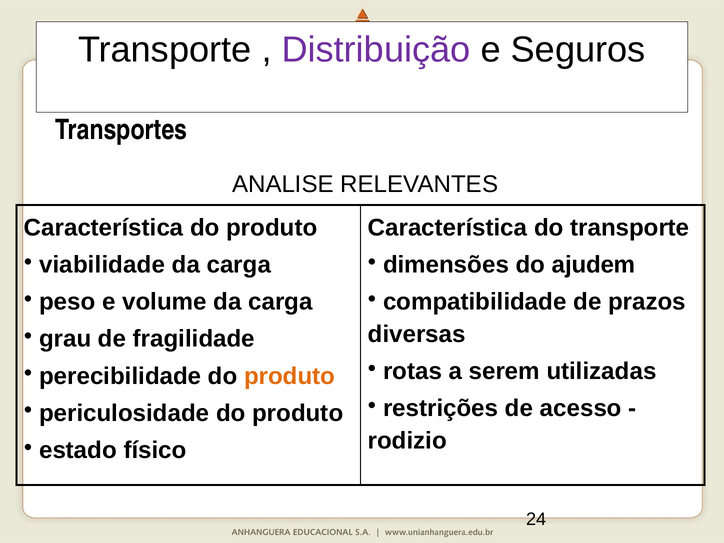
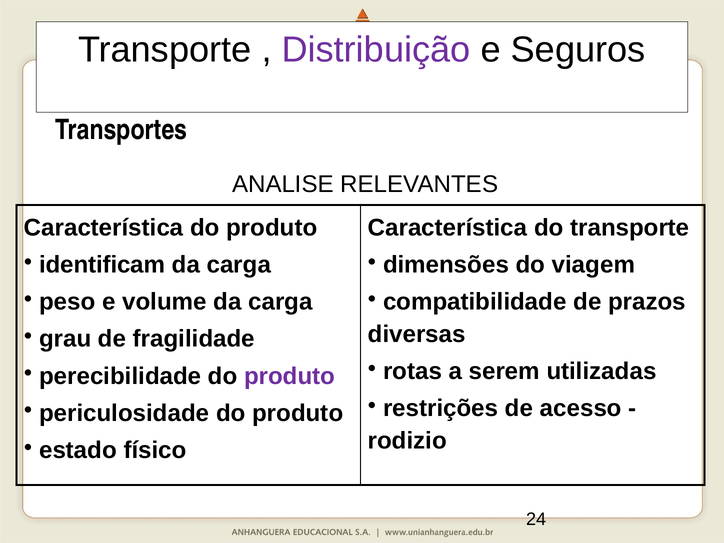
viabilidade: viabilidade -> identificam
ajudem: ajudem -> viagem
produto at (290, 376) colour: orange -> purple
